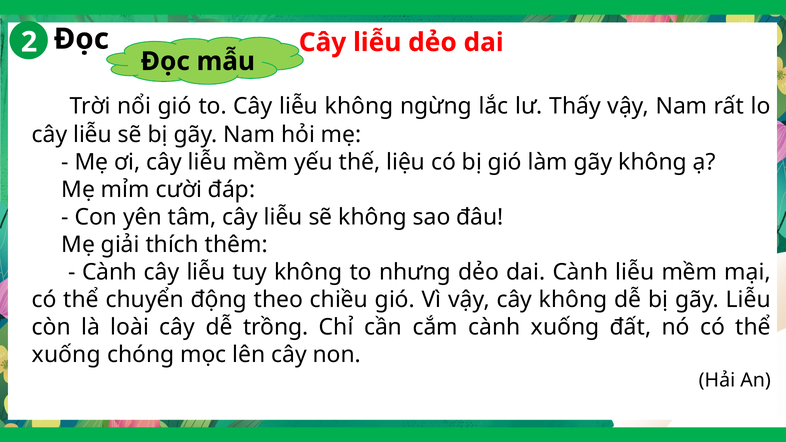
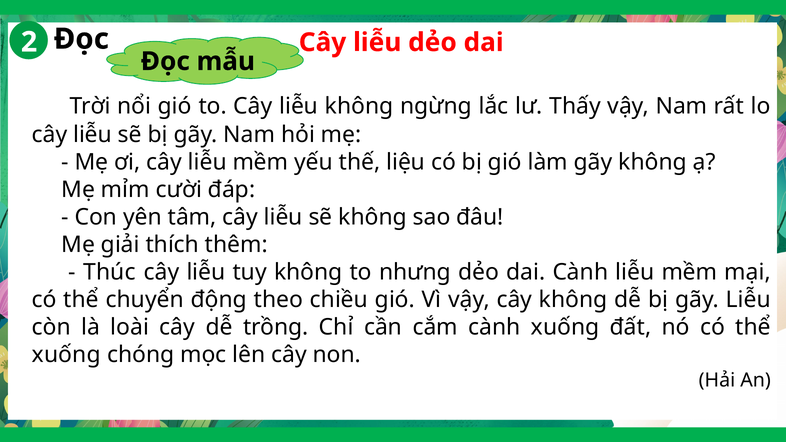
Cành at (110, 272): Cành -> Thúc
